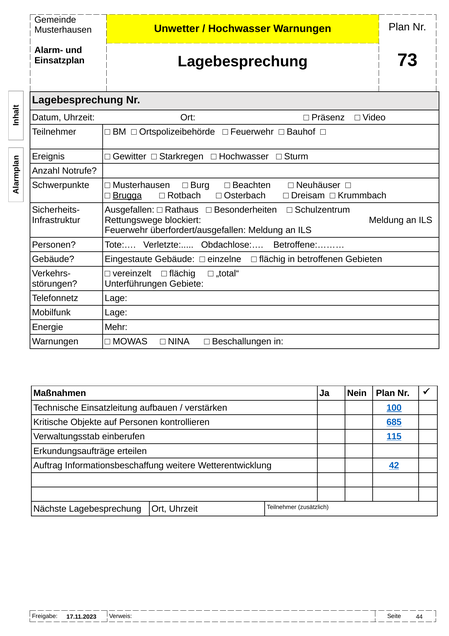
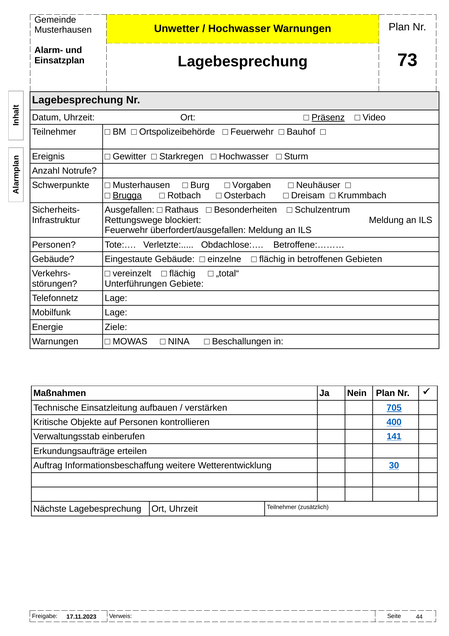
Präsenz underline: none -> present
Beachten: Beachten -> Vorgaben
Mehr: Mehr -> Ziele
100: 100 -> 705
685: 685 -> 400
115: 115 -> 141
42: 42 -> 30
